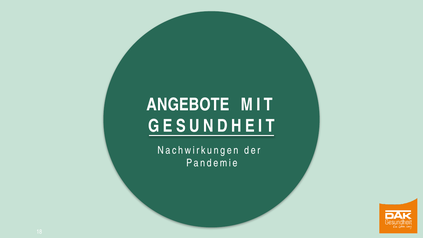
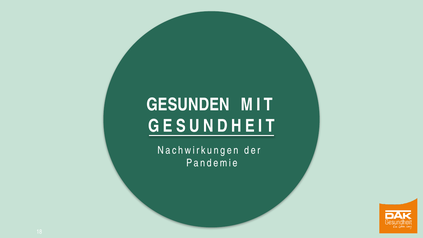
ANGEBOTE: ANGEBOTE -> GESUNDEN
